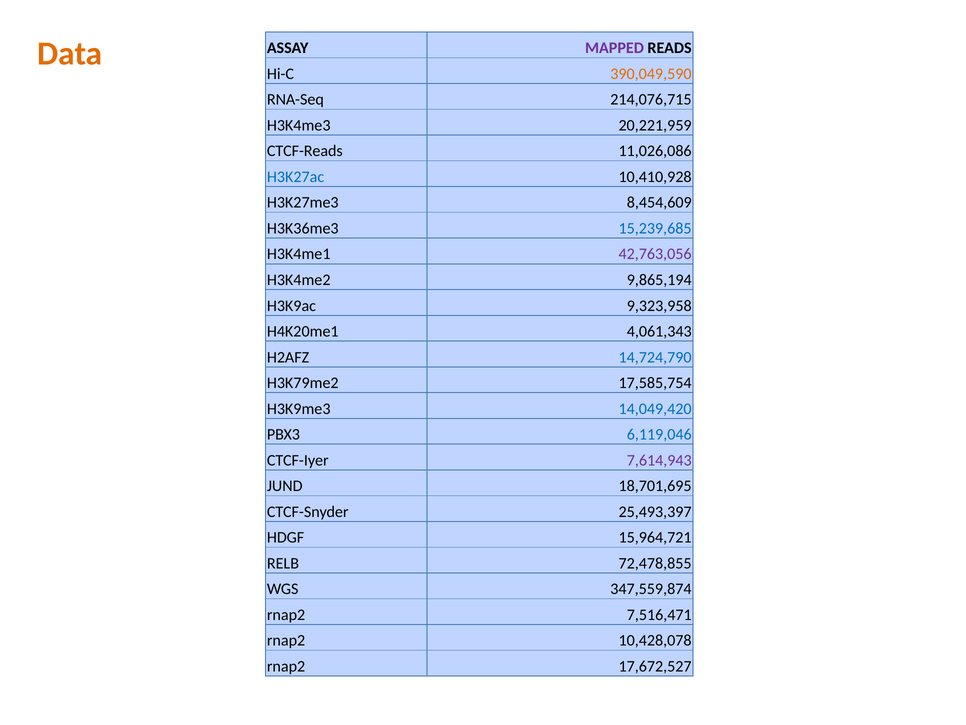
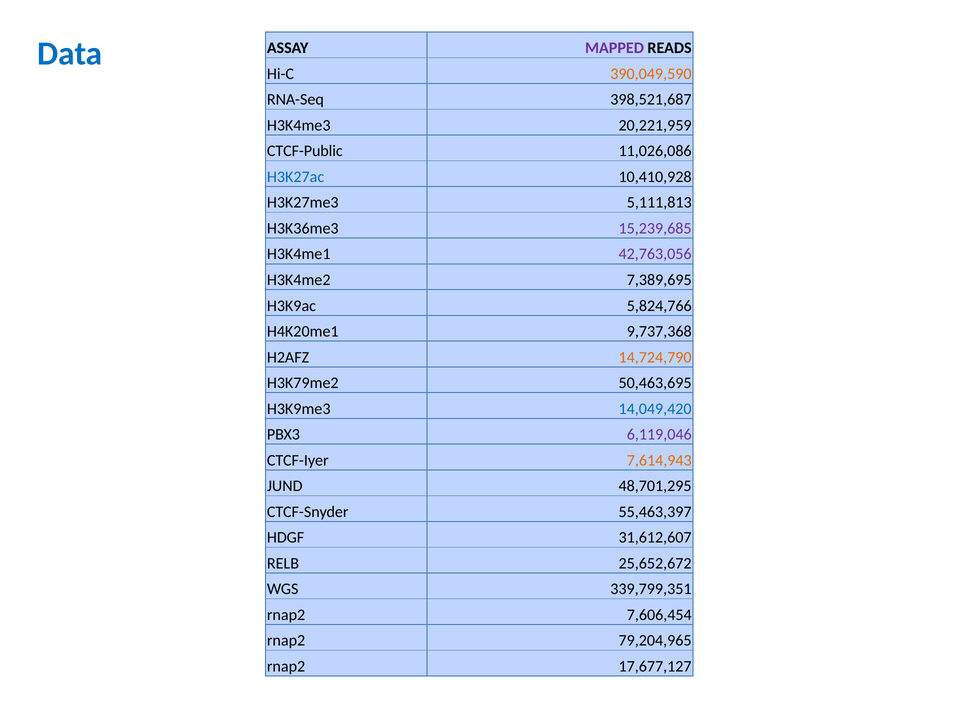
Data colour: orange -> blue
214,076,715: 214,076,715 -> 398,521,687
CTCF-Reads: CTCF-Reads -> CTCF-Public
8,454,609: 8,454,609 -> 5,111,813
15,239,685 colour: blue -> purple
9,865,194: 9,865,194 -> 7,389,695
9,323,958: 9,323,958 -> 5,824,766
4,061,343: 4,061,343 -> 9,737,368
14,724,790 colour: blue -> orange
17,585,754: 17,585,754 -> 50,463,695
6,119,046 colour: blue -> purple
7,614,943 colour: purple -> orange
18,701,695: 18,701,695 -> 48,701,295
25,493,397: 25,493,397 -> 55,463,397
15,964,721: 15,964,721 -> 31,612,607
72,478,855: 72,478,855 -> 25,652,672
347,559,874: 347,559,874 -> 339,799,351
7,516,471: 7,516,471 -> 7,606,454
10,428,078: 10,428,078 -> 79,204,965
17,672,527: 17,672,527 -> 17,677,127
